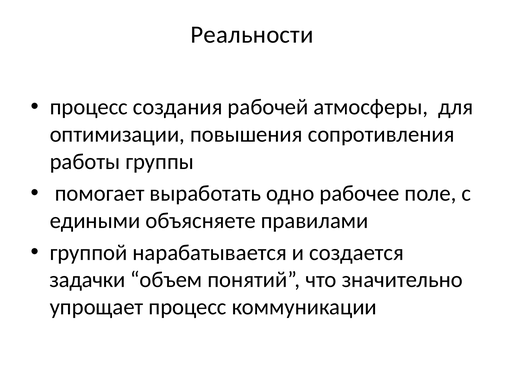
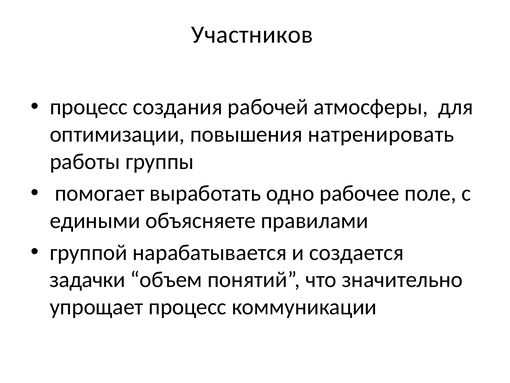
Реальности: Реальности -> Участников
сопротивления: сопротивления -> натренировать
